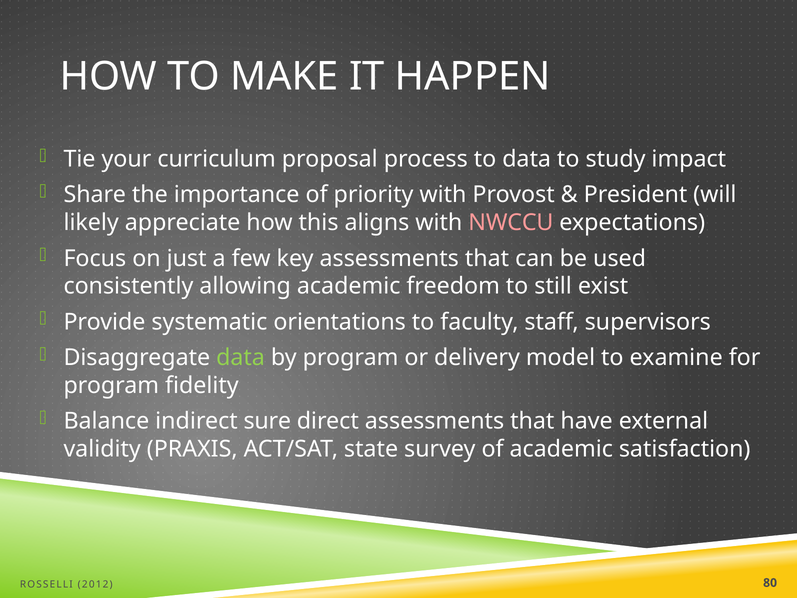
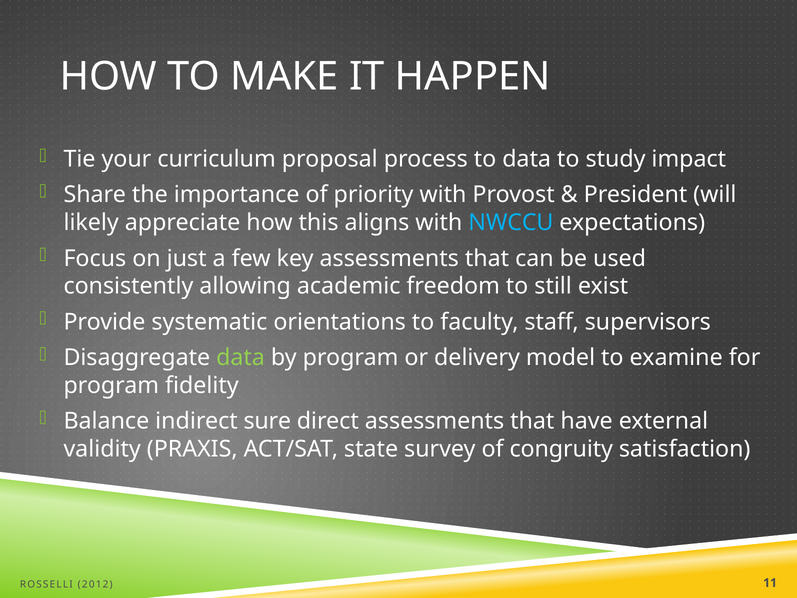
NWCCU colour: pink -> light blue
of academic: academic -> congruity
80: 80 -> 11
